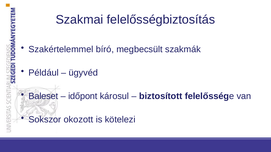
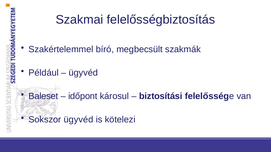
biztosított: biztosított -> biztosítási
Sokszor okozott: okozott -> ügyvéd
